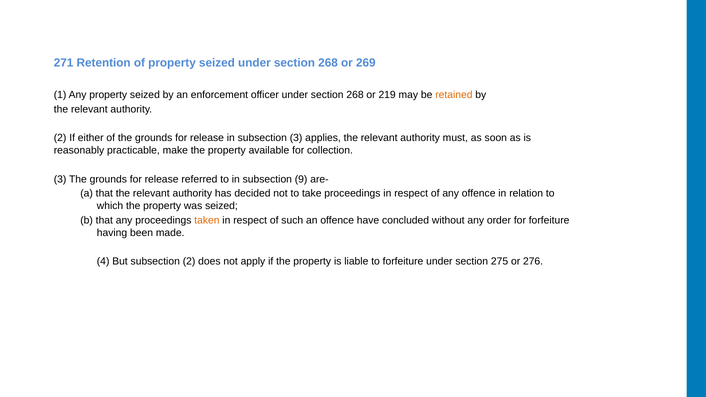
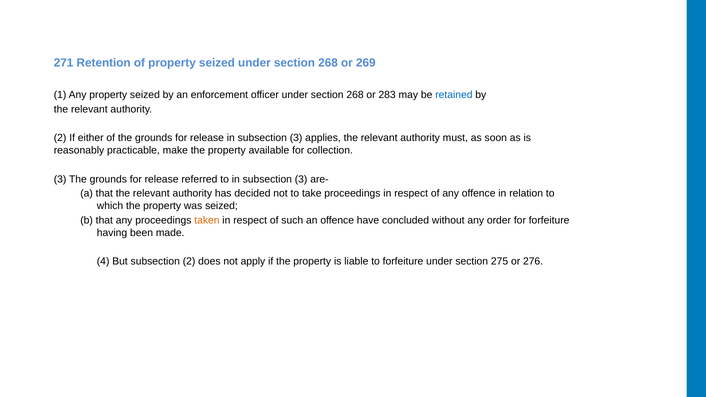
219: 219 -> 283
retained colour: orange -> blue
to in subsection 9: 9 -> 3
